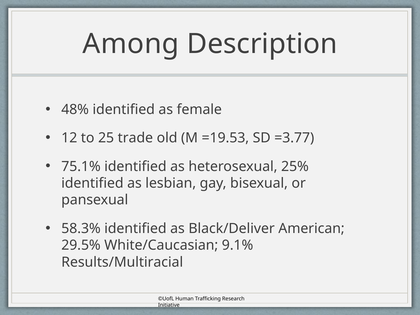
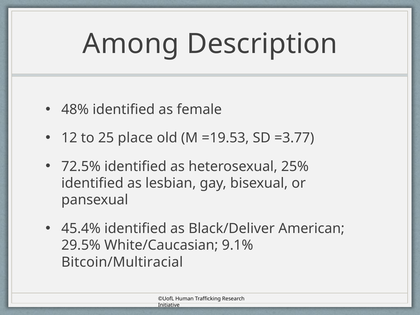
trade: trade -> place
75.1%: 75.1% -> 72.5%
58.3%: 58.3% -> 45.4%
Results/Multiracial: Results/Multiracial -> Bitcoin/Multiracial
